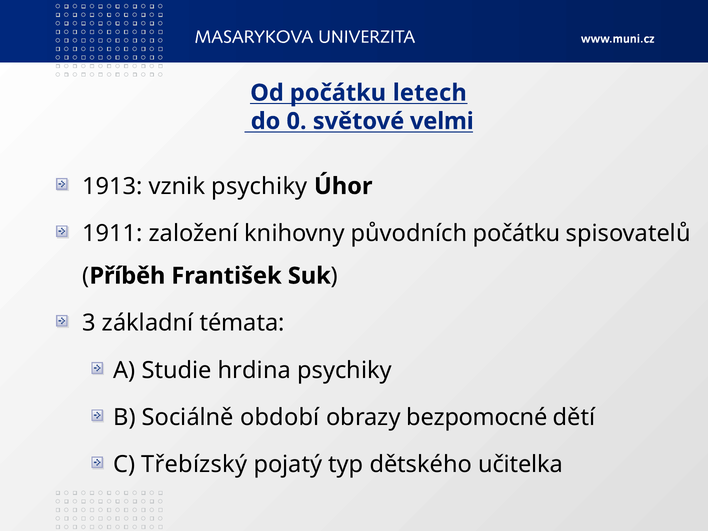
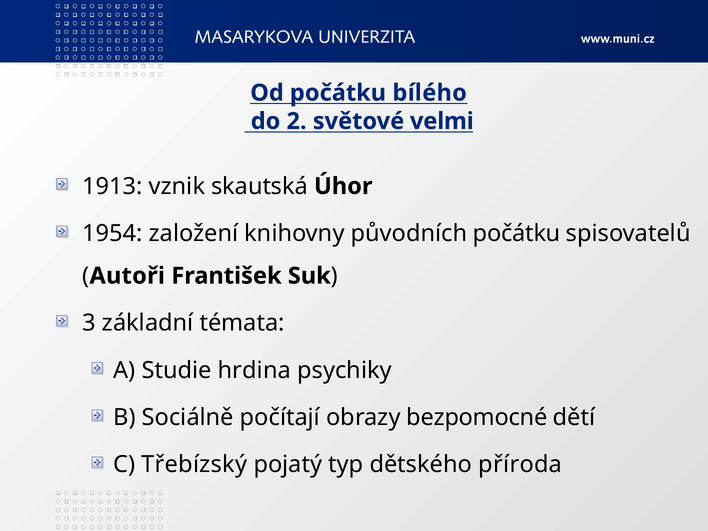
letech: letech -> bílého
0: 0 -> 2
vznik psychiky: psychiky -> skautská
1911: 1911 -> 1954
Příběh: Příběh -> Autoři
období: období -> počítají
učitelka: učitelka -> příroda
